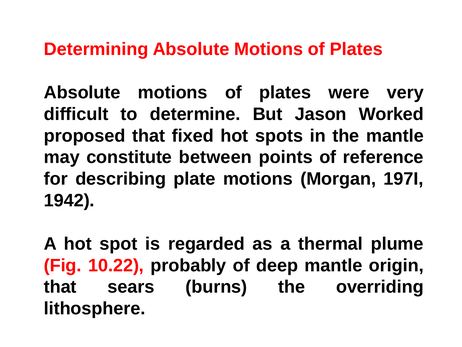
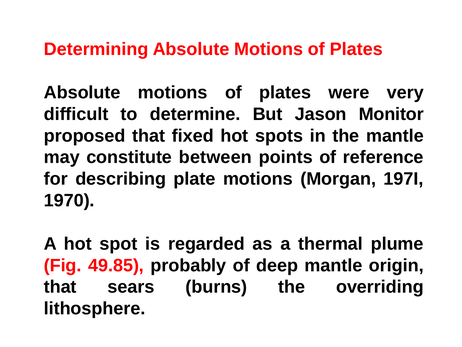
Worked: Worked -> Monitor
1942: 1942 -> 1970
10.22: 10.22 -> 49.85
